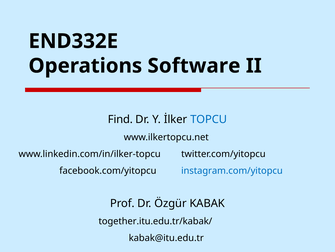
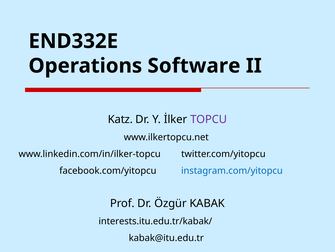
Find: Find -> Katz
TOPCU colour: blue -> purple
together.itu.edu.tr/kabak/: together.itu.edu.tr/kabak/ -> interests.itu.edu.tr/kabak/
